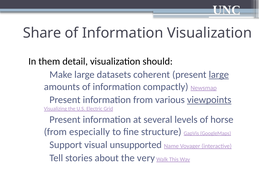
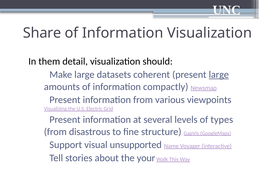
viewpoints underline: present -> none
horse: horse -> types
especially: especially -> disastrous
very: very -> your
